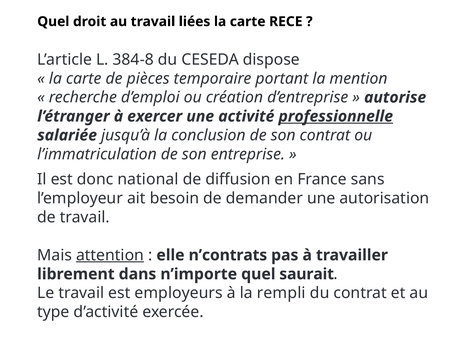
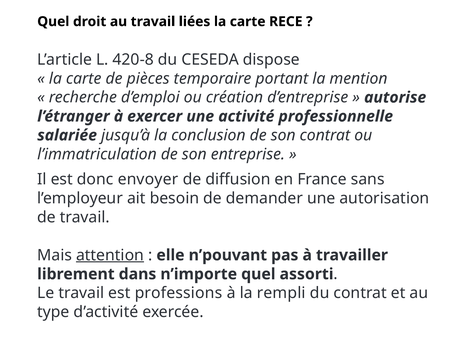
384-8: 384-8 -> 420-8
professionnelle underline: present -> none
national: national -> envoyer
n’contrats: n’contrats -> n’pouvant
saurait: saurait -> assorti
employeurs: employeurs -> professions
